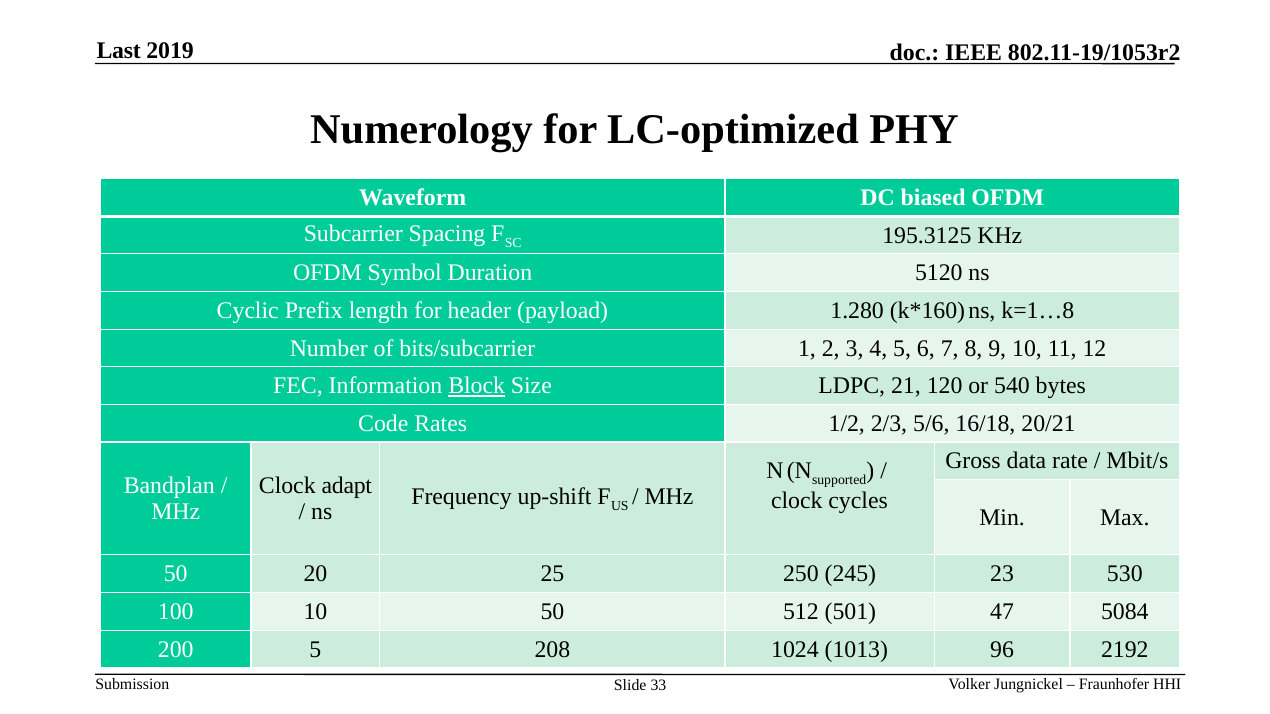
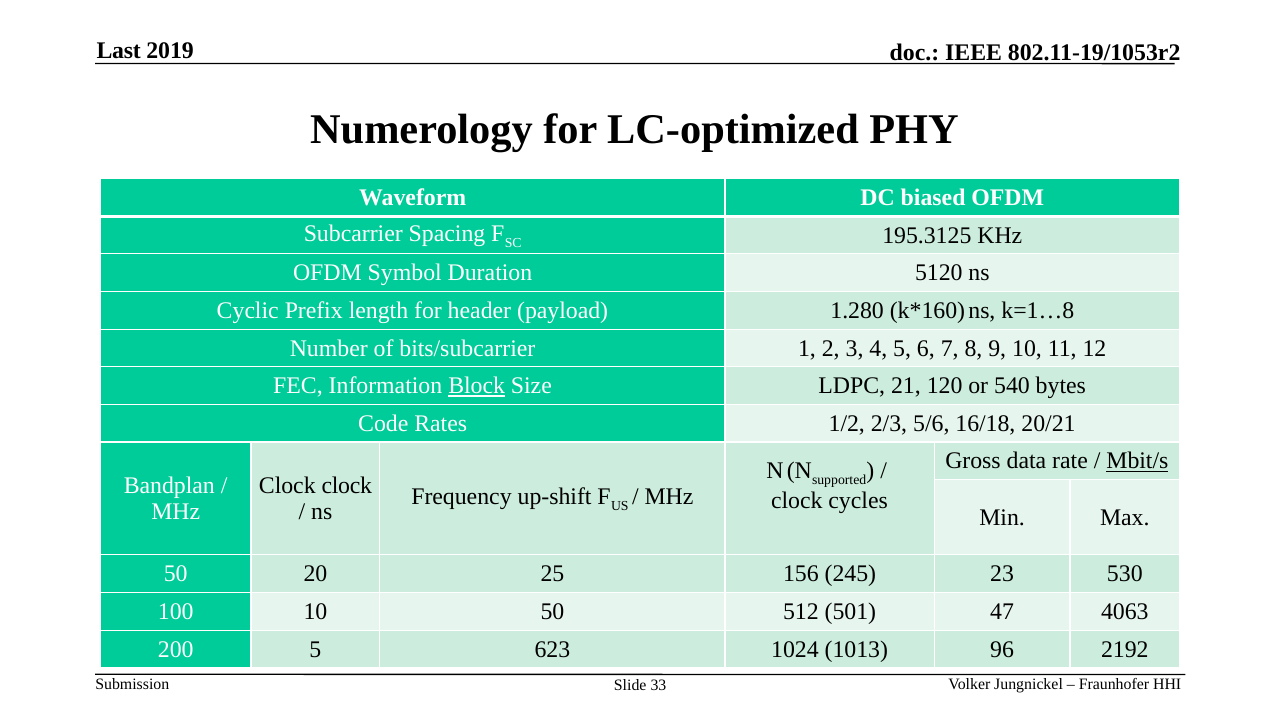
Mbit/s underline: none -> present
Clock adapt: adapt -> clock
250: 250 -> 156
5084: 5084 -> 4063
208: 208 -> 623
